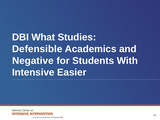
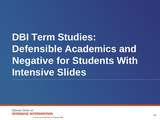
What: What -> Term
Easier: Easier -> Slides
